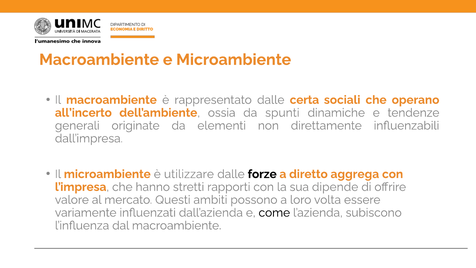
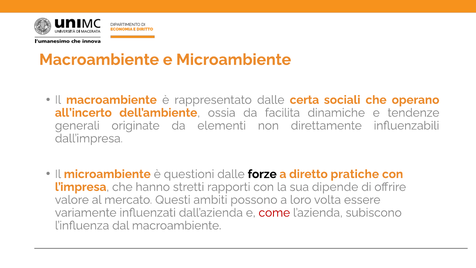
spunti: spunti -> facilita
utilizzare: utilizzare -> questioni
aggrega: aggrega -> pratiche
come colour: black -> red
